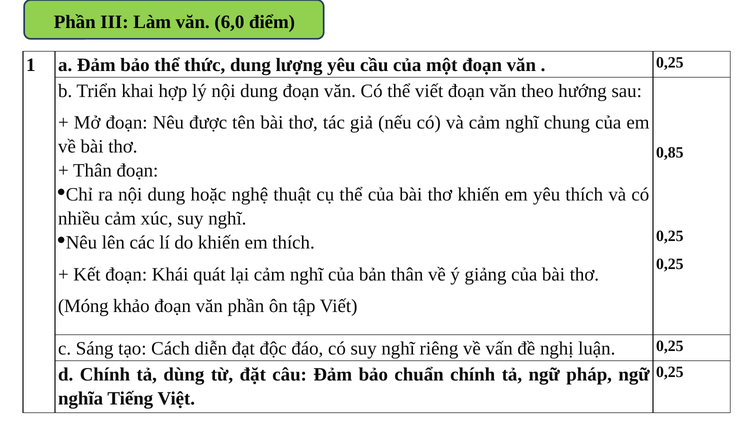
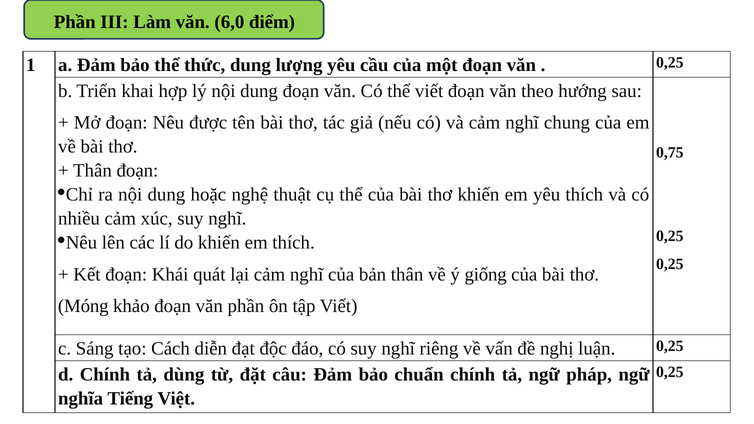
0,85: 0,85 -> 0,75
giảng: giảng -> giống
